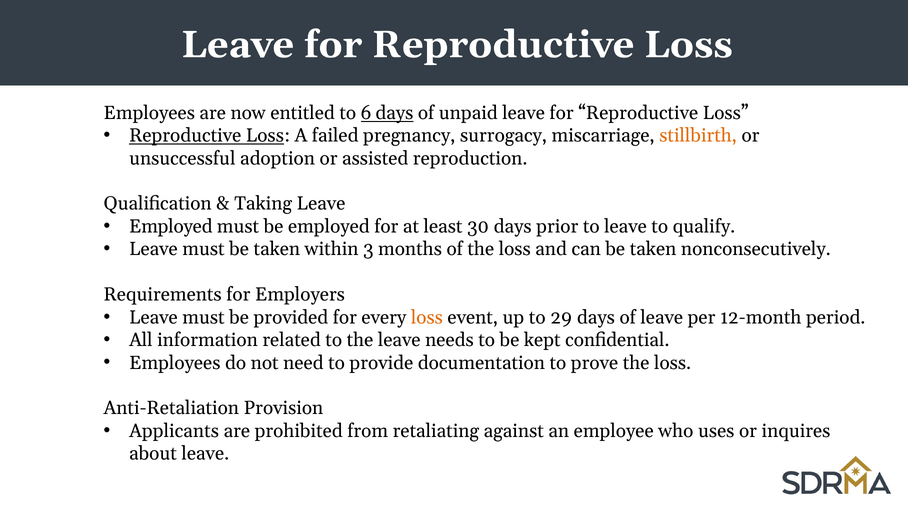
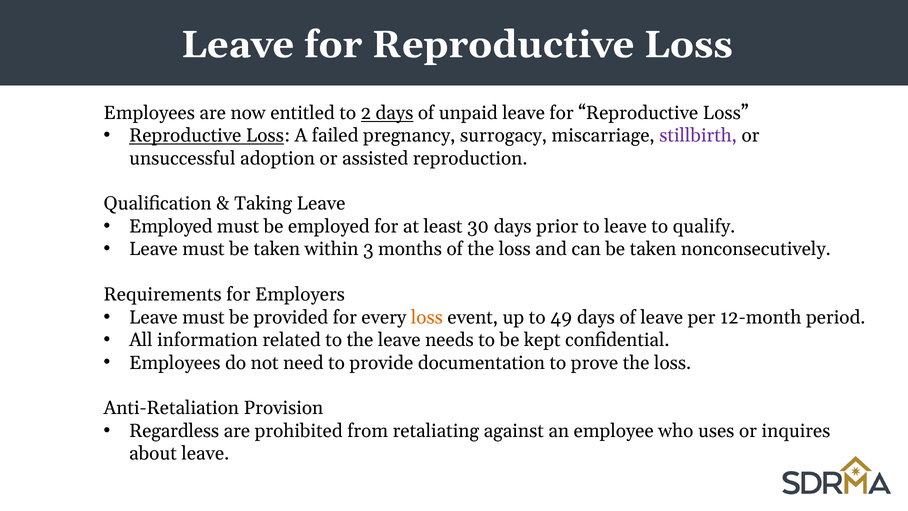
6: 6 -> 2
stillbirth colour: orange -> purple
29: 29 -> 49
Applicants: Applicants -> Regardless
